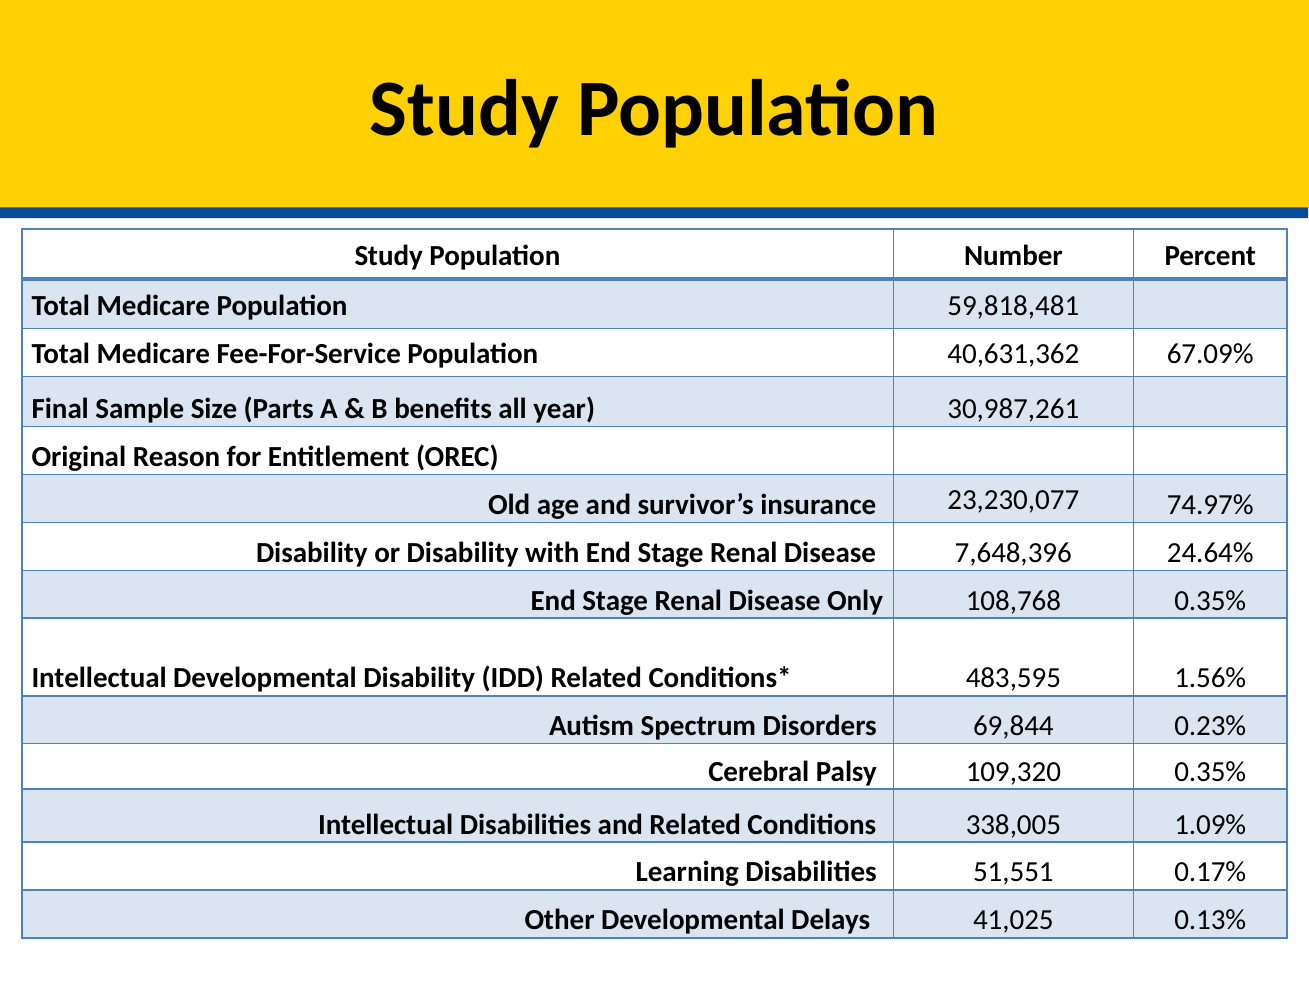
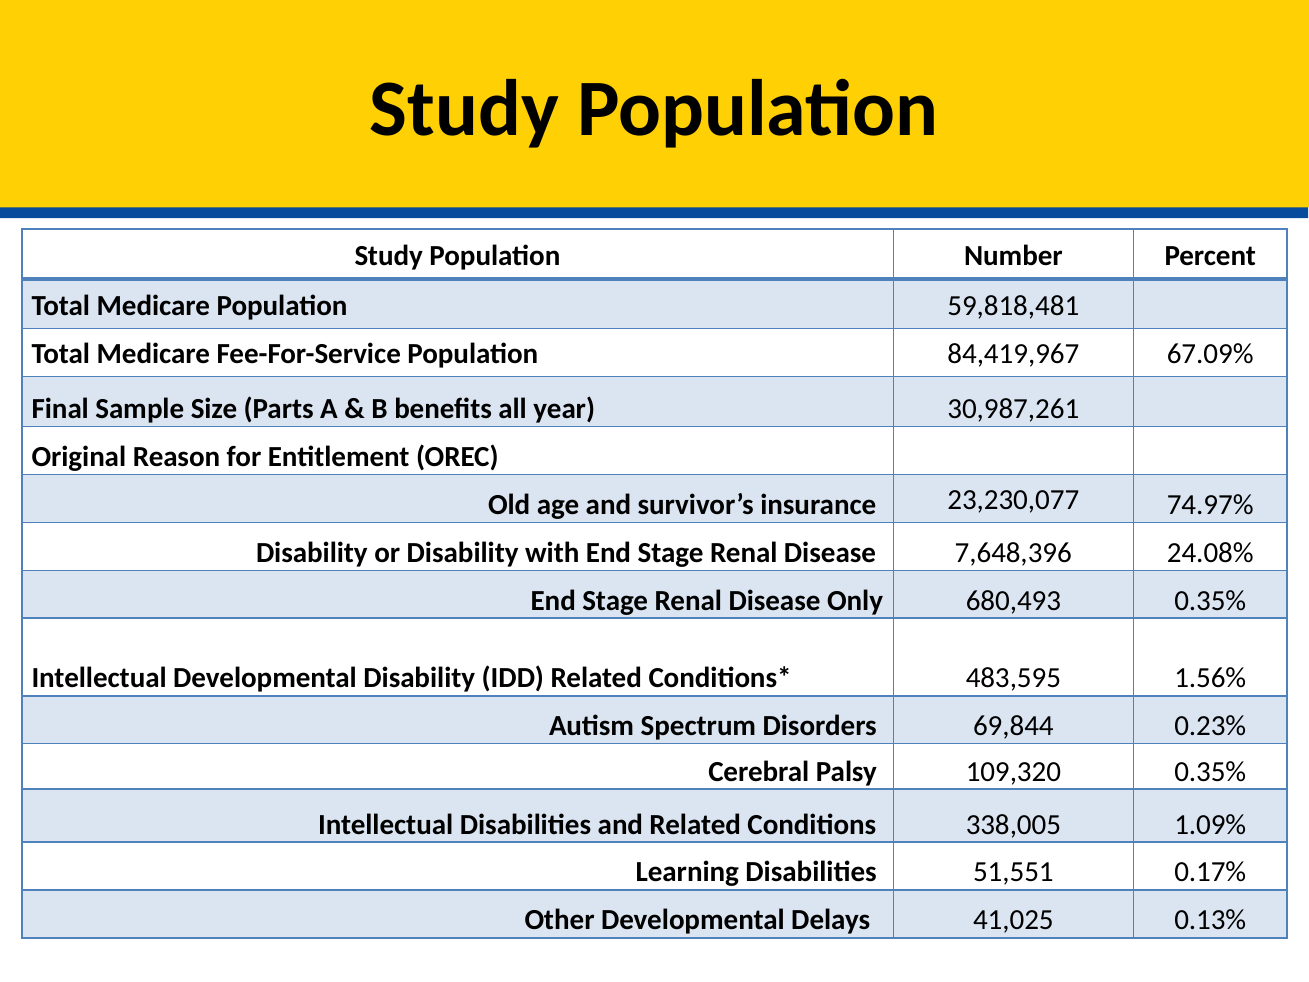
40,631,362: 40,631,362 -> 84,419,967
24.64%: 24.64% -> 24.08%
108,768: 108,768 -> 680,493
